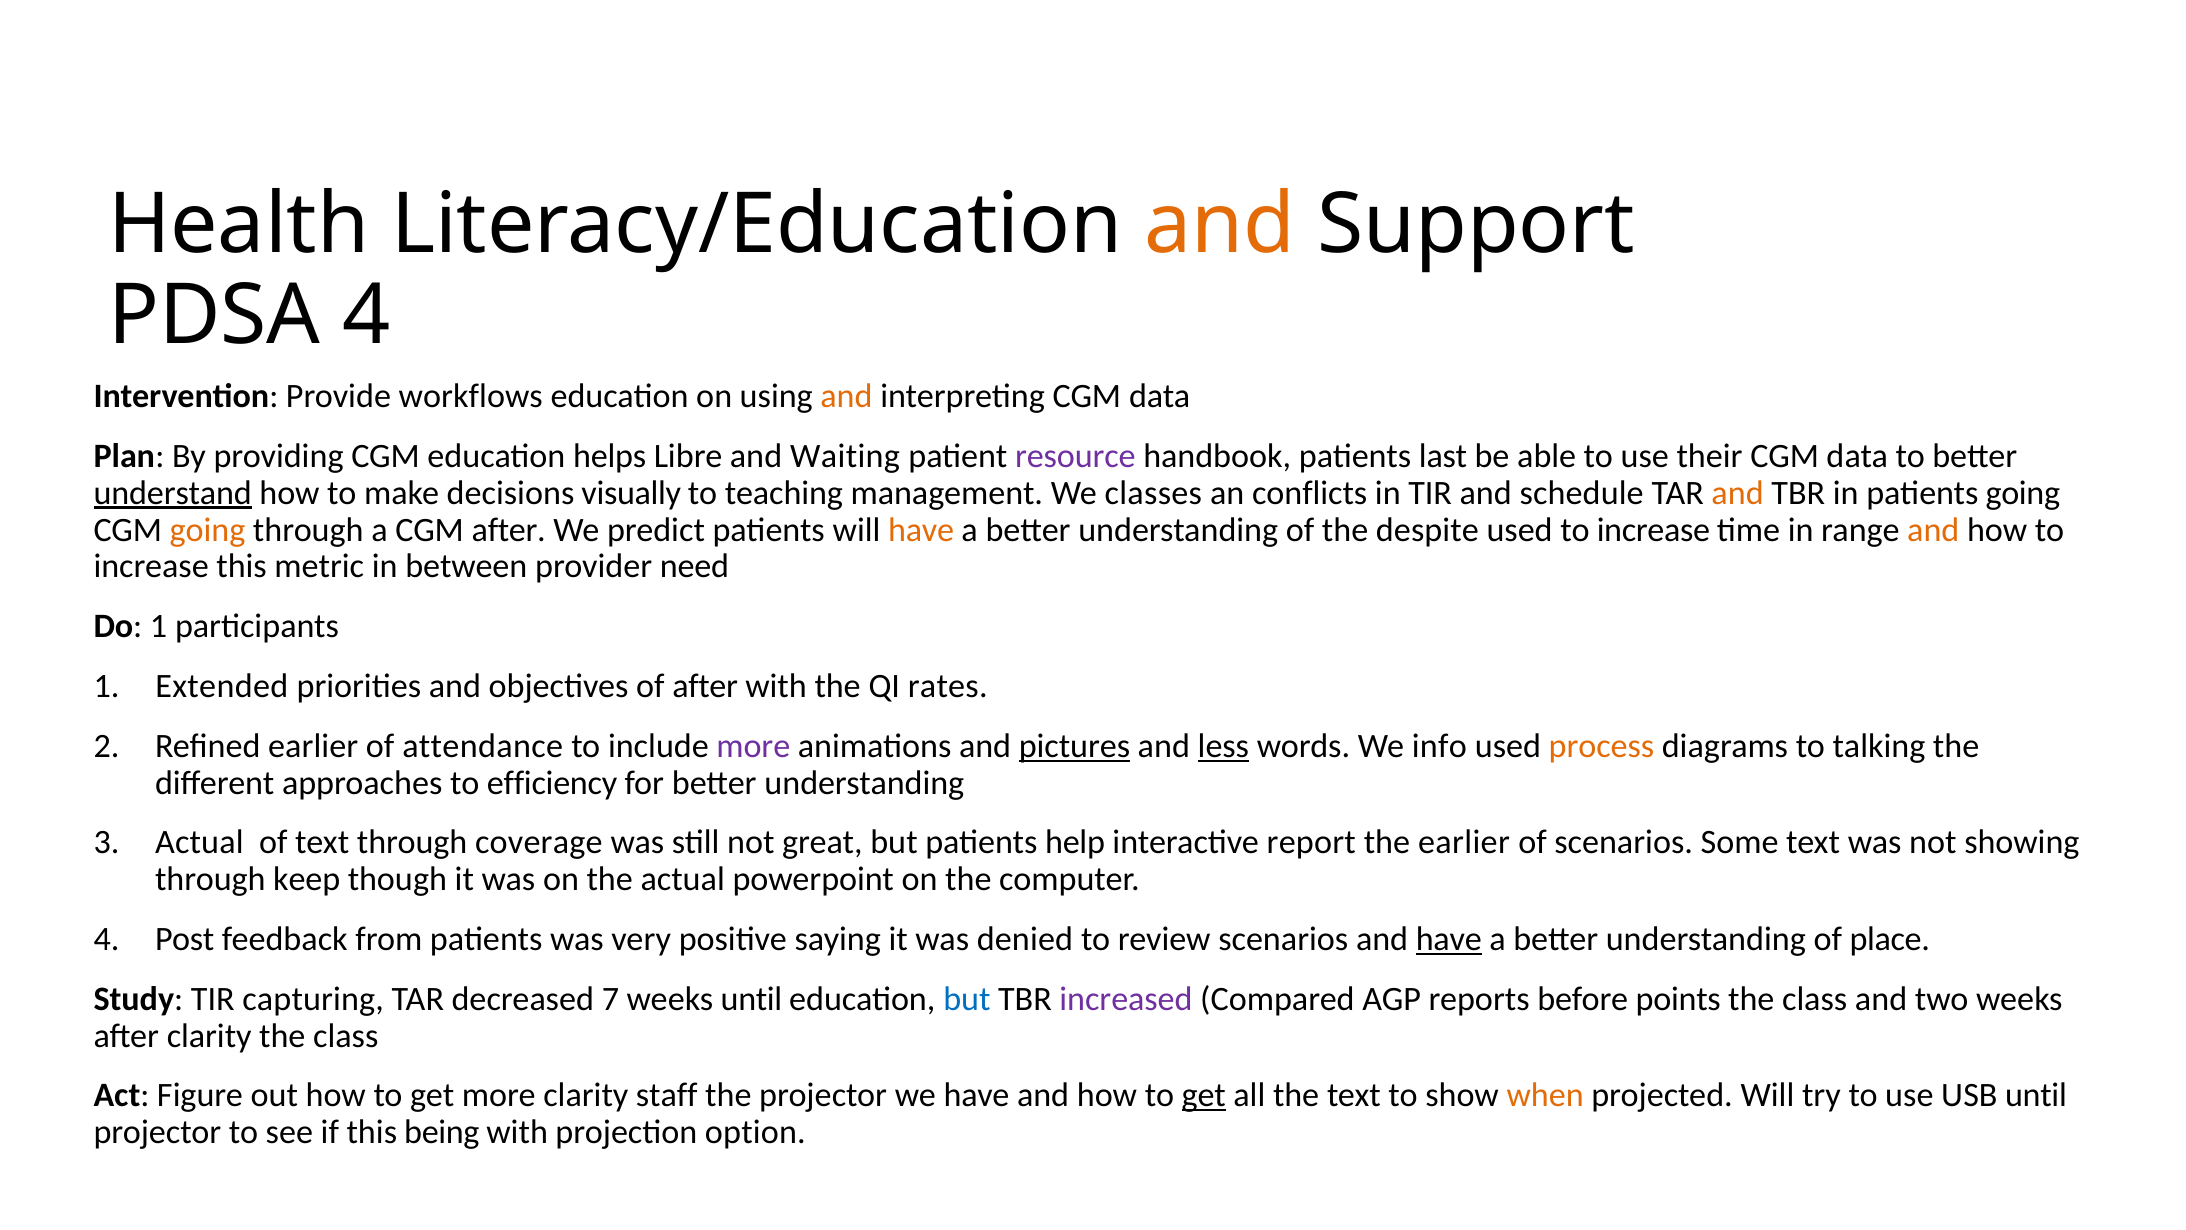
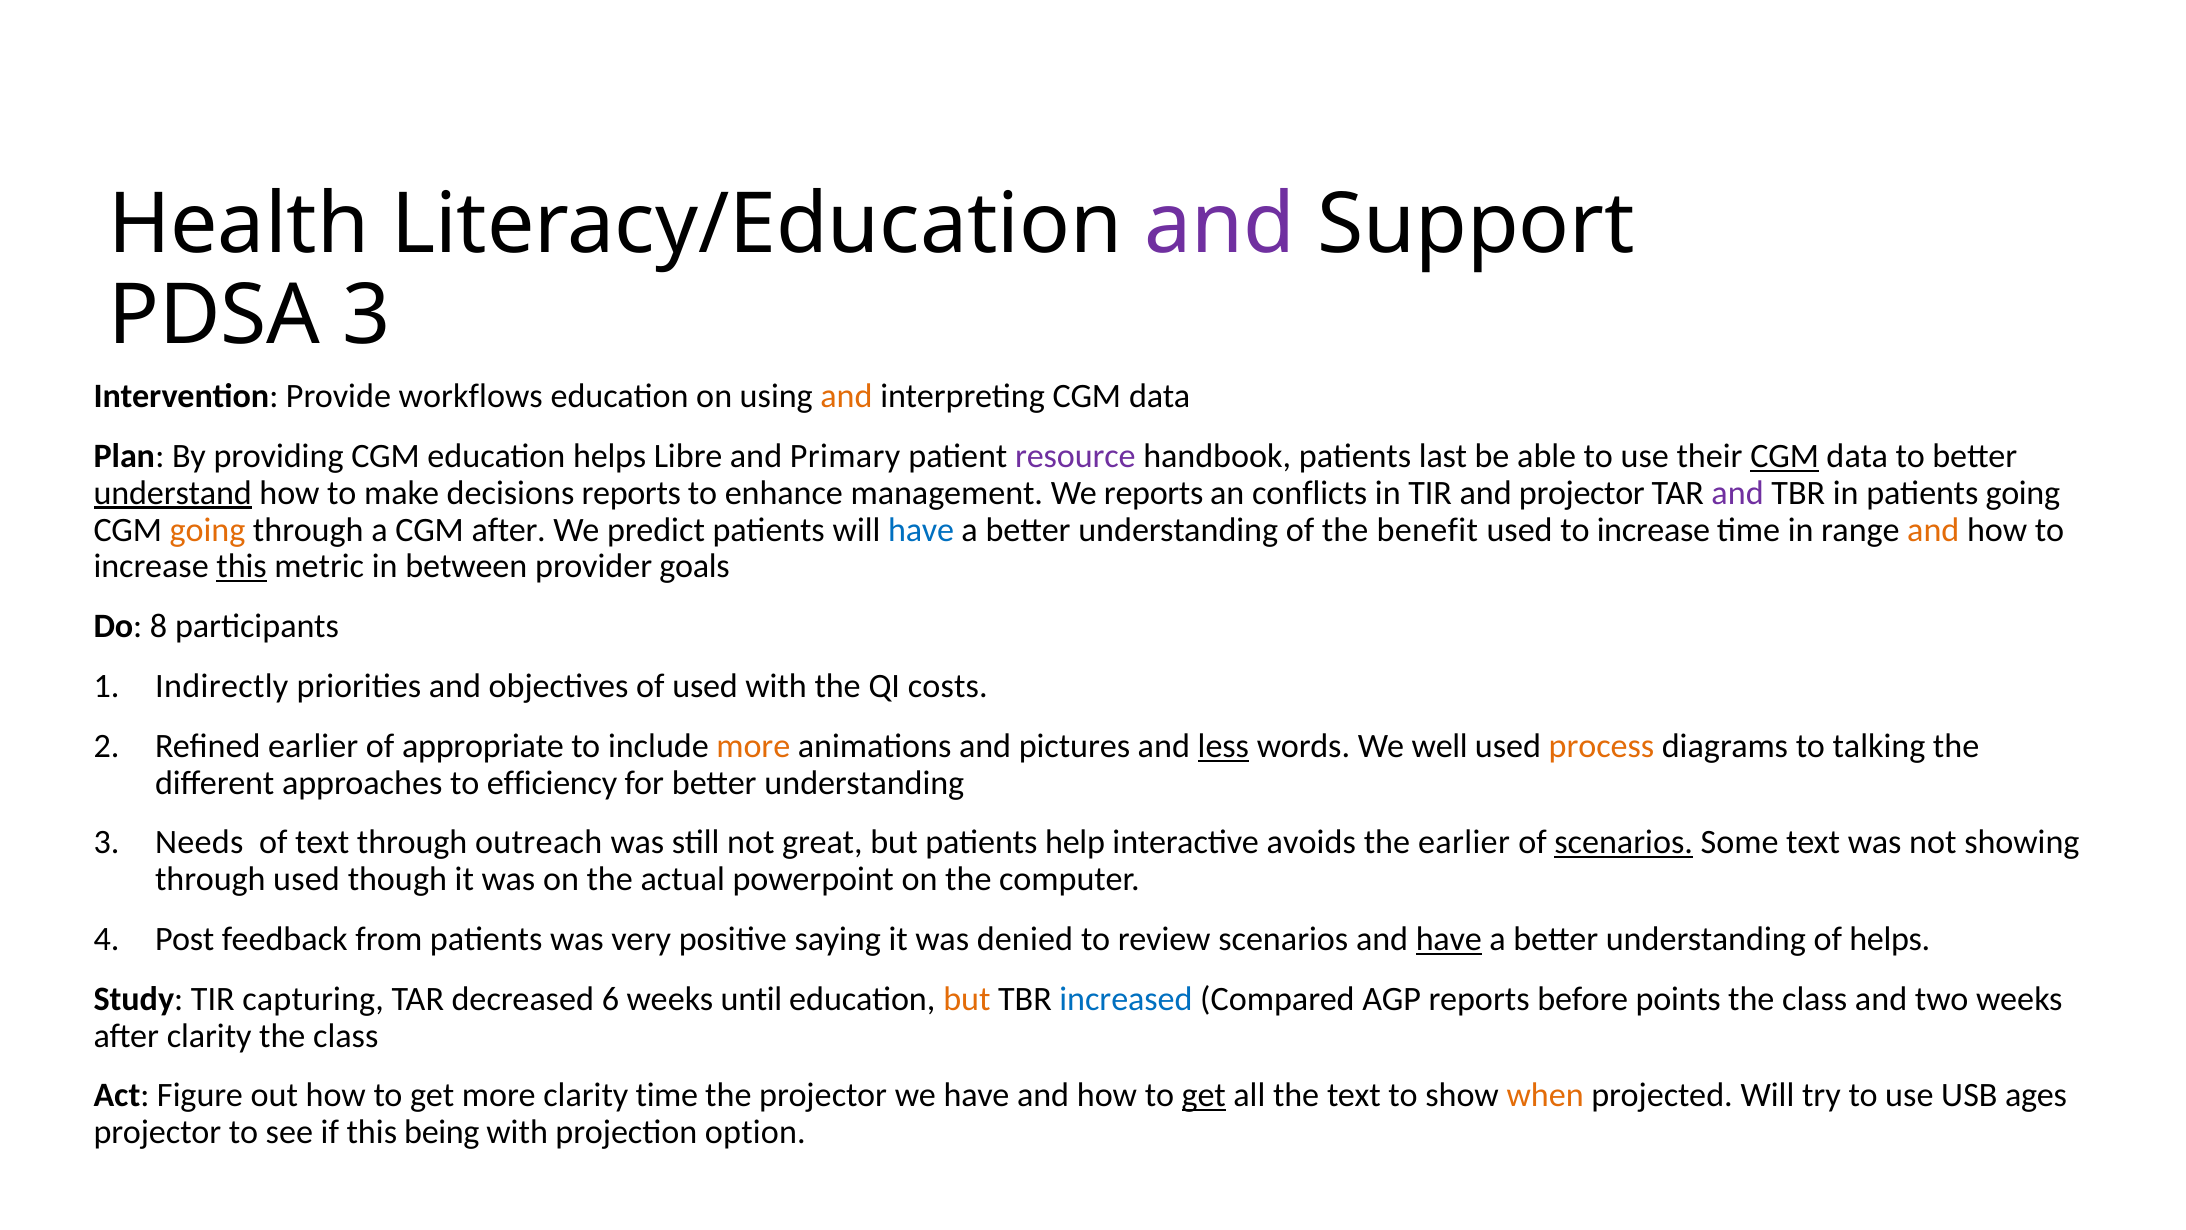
and at (1220, 224) colour: orange -> purple
PDSA 4: 4 -> 3
Waiting: Waiting -> Primary
CGM at (1785, 456) underline: none -> present
decisions visually: visually -> reports
teaching: teaching -> enhance
We classes: classes -> reports
and schedule: schedule -> projector
and at (1738, 493) colour: orange -> purple
have at (921, 530) colour: orange -> blue
despite: despite -> benefit
this at (242, 566) underline: none -> present
need: need -> goals
Do 1: 1 -> 8
Extended: Extended -> Indirectly
of after: after -> used
rates: rates -> costs
attendance: attendance -> appropriate
more at (753, 746) colour: purple -> orange
pictures underline: present -> none
info: info -> well
3 Actual: Actual -> Needs
coverage: coverage -> outreach
report: report -> avoids
scenarios at (1624, 842) underline: none -> present
through keep: keep -> used
of place: place -> helps
7: 7 -> 6
but at (967, 999) colour: blue -> orange
increased colour: purple -> blue
clarity staff: staff -> time
USB until: until -> ages
